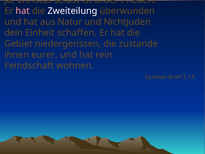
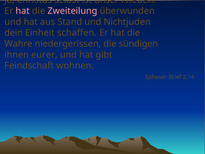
Zweiteilung colour: white -> pink
Natur: Natur -> Stand
Gebiet: Gebiet -> Wahre
zustande: zustande -> sündigen
rein: rein -> gibt
